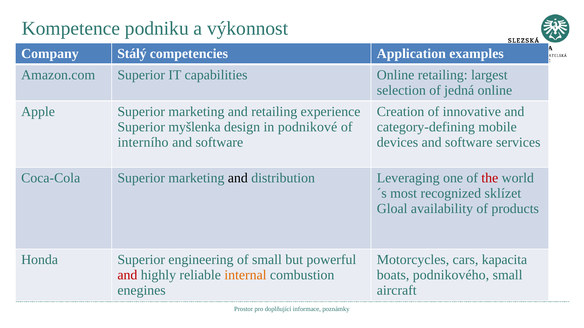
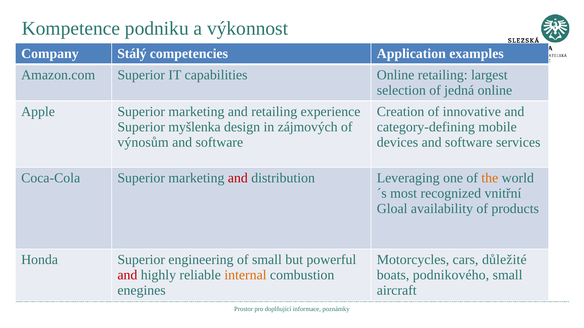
podnikové: podnikové -> zájmových
interního: interního -> výnosům
and at (238, 178) colour: black -> red
the colour: red -> orange
sklízet: sklízet -> vnitřní
kapacita: kapacita -> důležité
